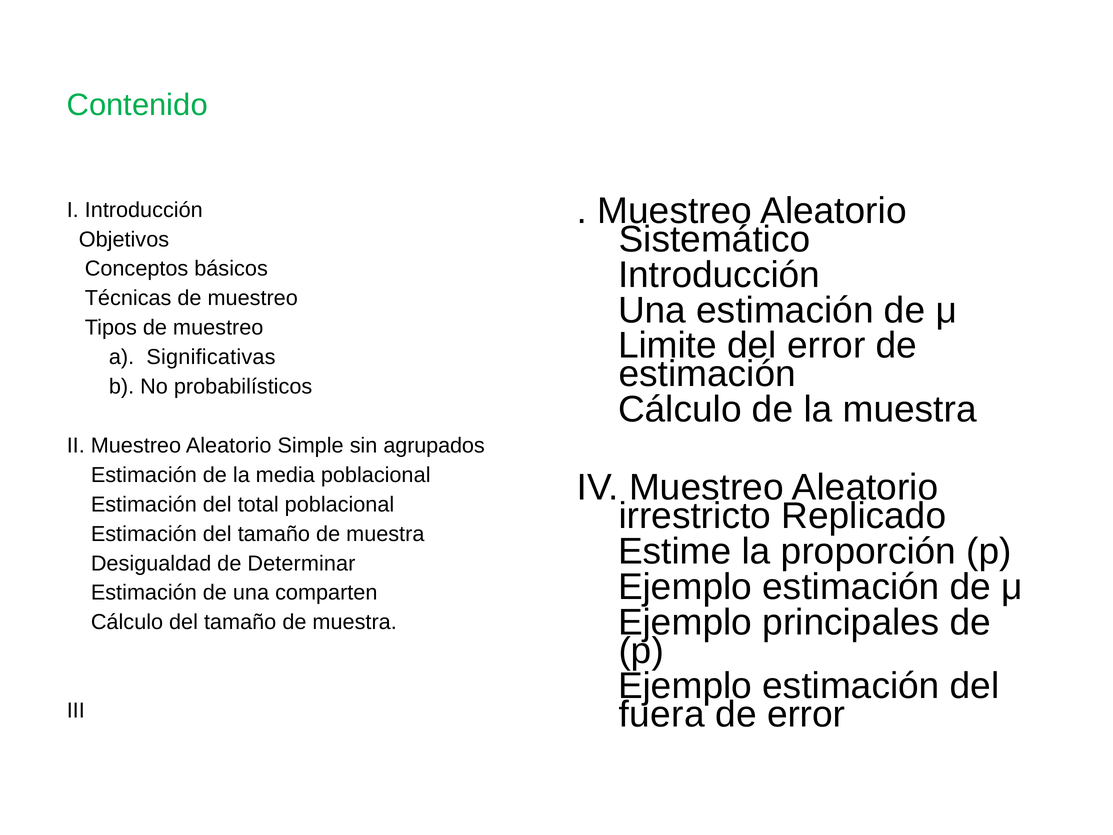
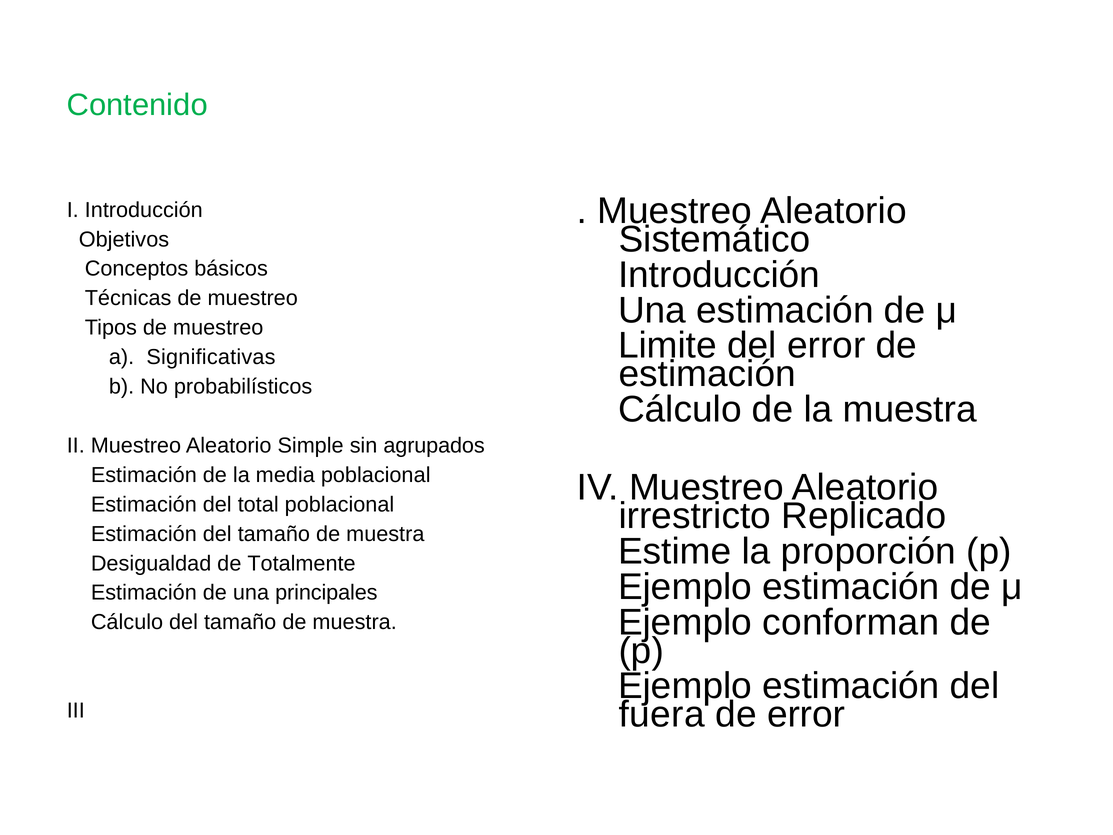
Determinar: Determinar -> Totalmente
comparten: comparten -> principales
principales: principales -> conforman
